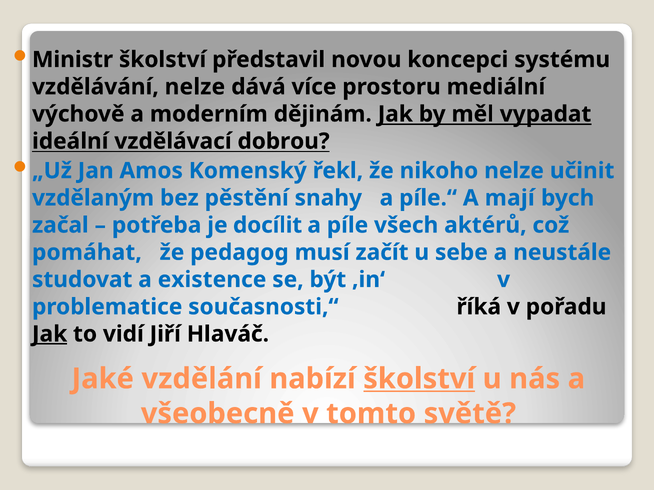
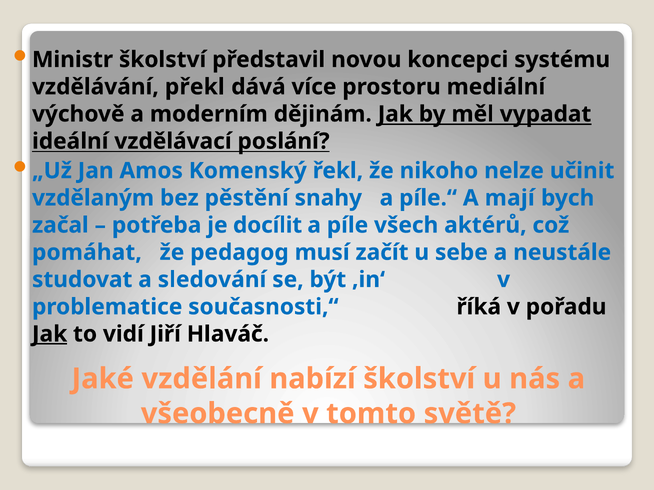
vzdělávání nelze: nelze -> překl
dobrou: dobrou -> poslání
existence: existence -> sledování
školství at (419, 379) underline: present -> none
